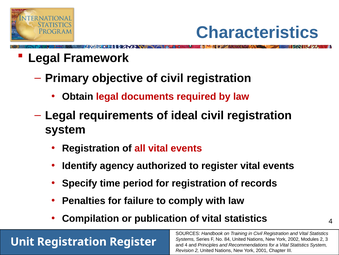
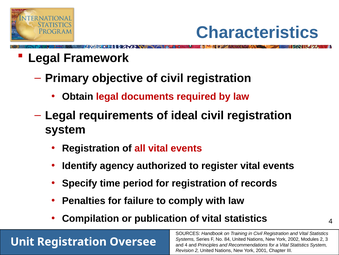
Registration Register: Register -> Oversee
